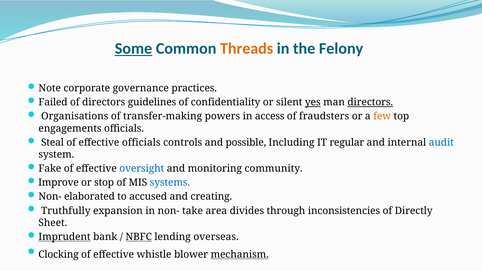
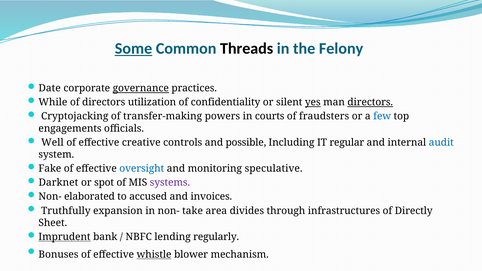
Threads colour: orange -> black
Note: Note -> Date
governance underline: none -> present
Failed: Failed -> While
guidelines: guidelines -> utilization
Organisations: Organisations -> Cryptojacking
access: access -> courts
few colour: orange -> blue
Steal: Steal -> Well
effective officials: officials -> creative
community: community -> speculative
Improve: Improve -> Darknet
stop: stop -> spot
systems colour: blue -> purple
creating: creating -> invoices
inconsistencies: inconsistencies -> infrastructures
NBFC underline: present -> none
overseas: overseas -> regularly
Clocking: Clocking -> Bonuses
whistle underline: none -> present
mechanism underline: present -> none
